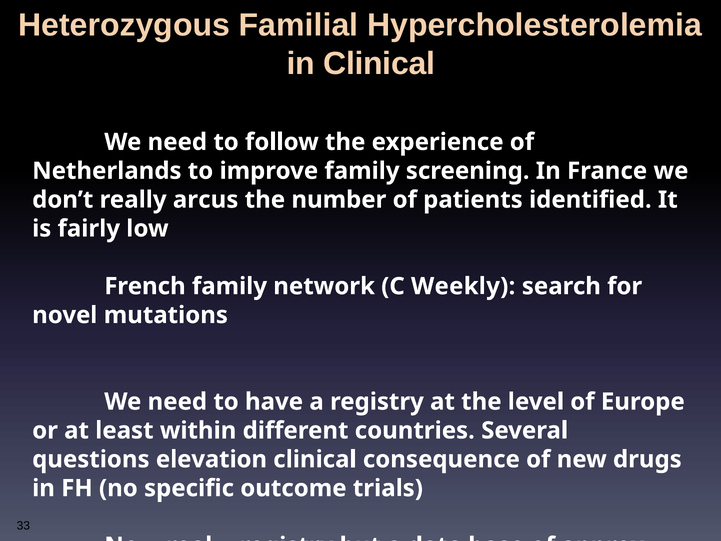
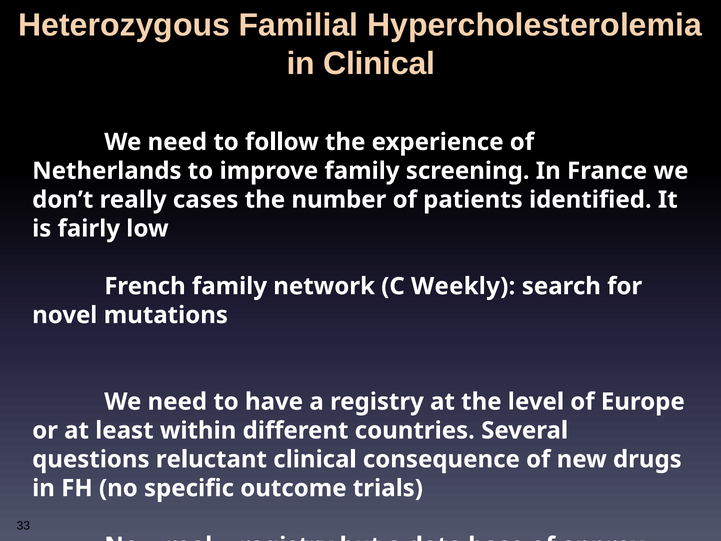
arcus: arcus -> cases
elevation: elevation -> reluctant
